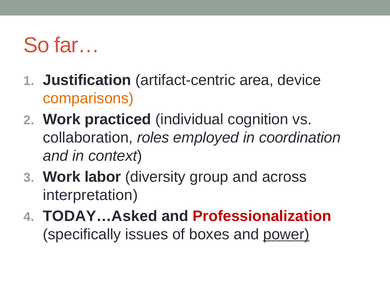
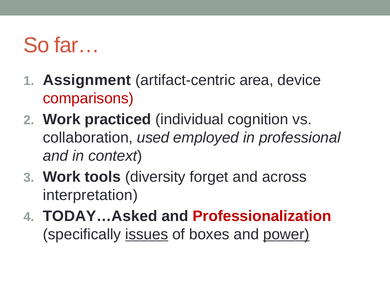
Justification: Justification -> Assignment
comparisons colour: orange -> red
roles: roles -> used
coordination: coordination -> professional
labor: labor -> tools
group: group -> forget
issues underline: none -> present
